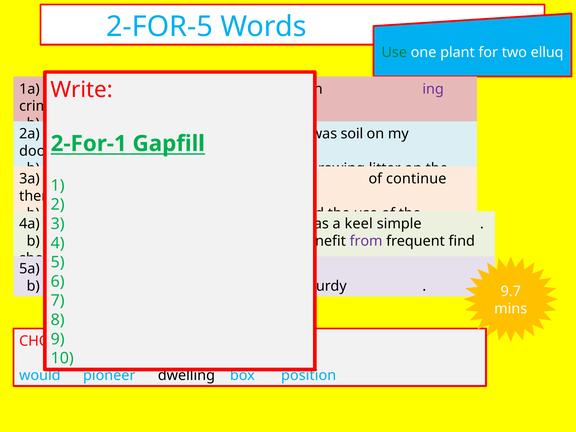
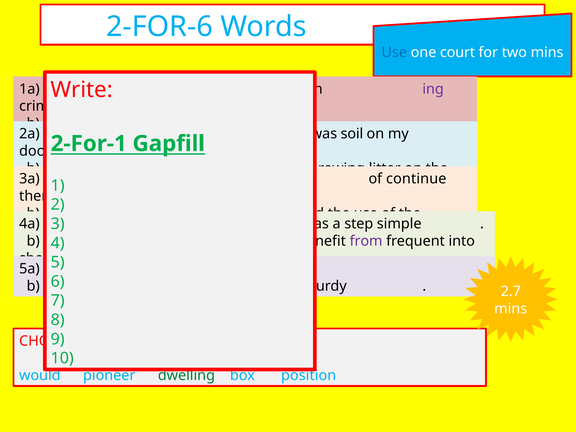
2-FOR-5: 2-FOR-5 -> 2-FOR-6
Use at (394, 52) colour: green -> blue
plant: plant -> court
two elluq: elluq -> mins
keel: keel -> step
find: find -> into
9.7: 9.7 -> 2.7
dwelling colour: black -> green
